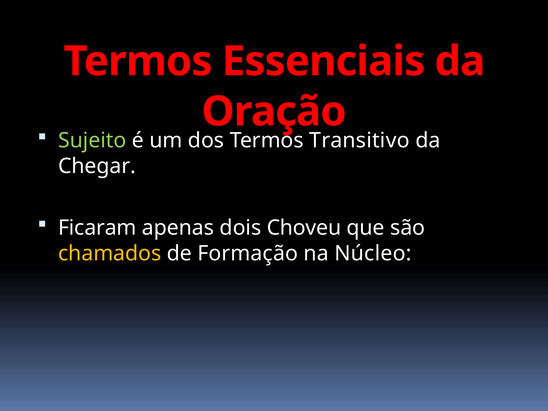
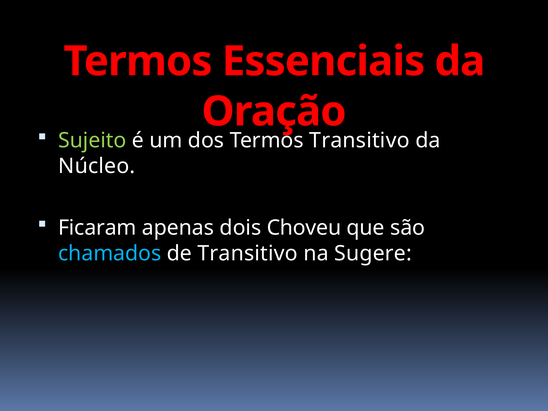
Chegar: Chegar -> Núcleo
chamados colour: yellow -> light blue
de Formação: Formação -> Transitivo
Núcleo: Núcleo -> Sugere
